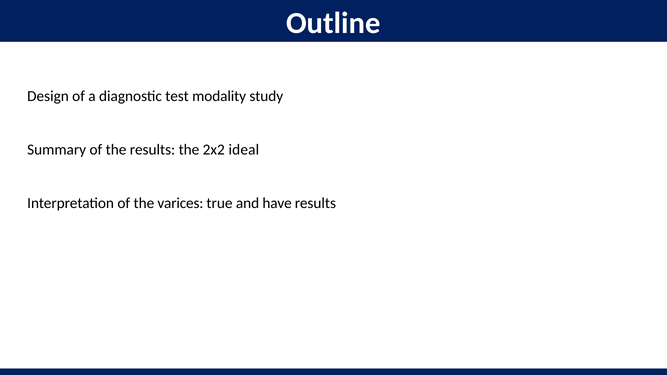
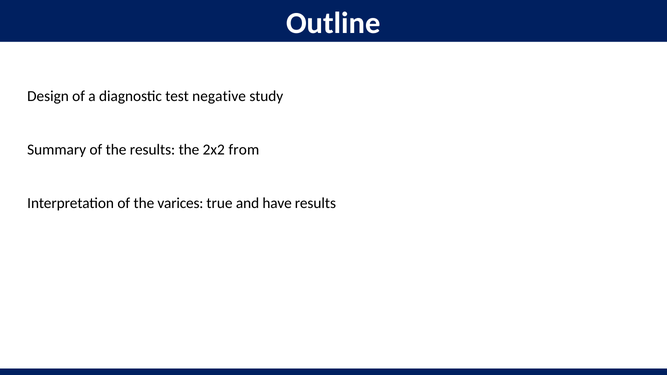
modality: modality -> negative
ideal: ideal -> from
